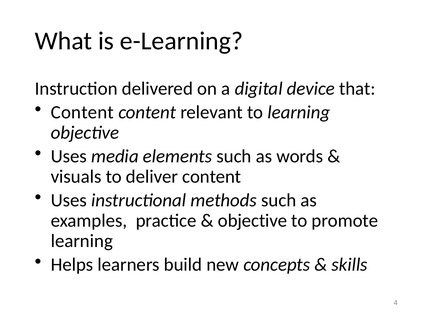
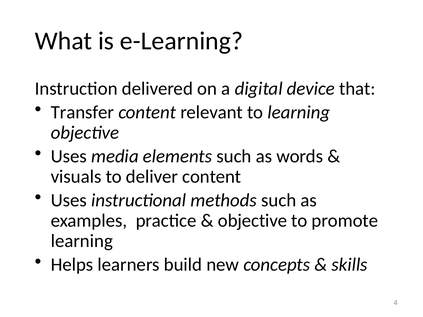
Content at (82, 112): Content -> Transfer
